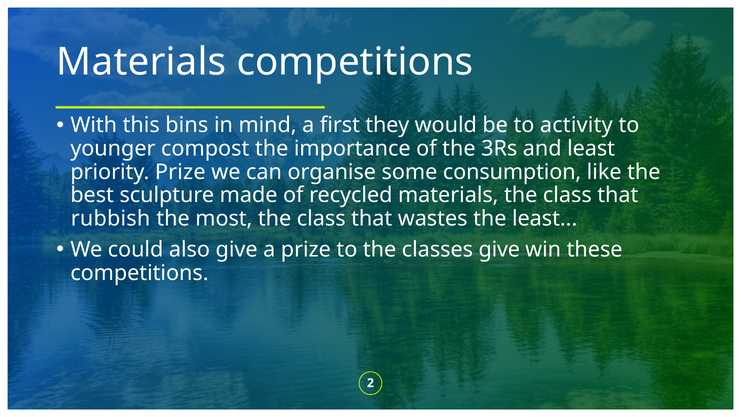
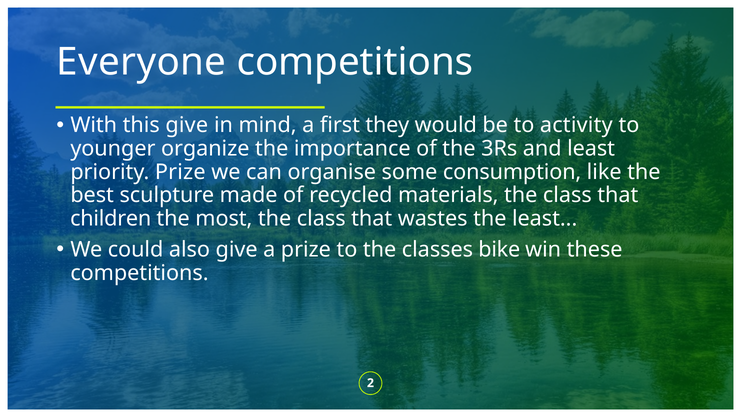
Materials at (141, 62): Materials -> Everyone
this bins: bins -> give
compost: compost -> organize
rubbish: rubbish -> children
classes give: give -> bike
